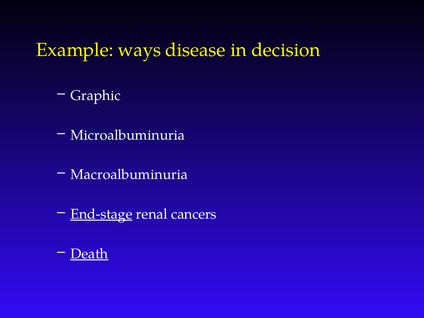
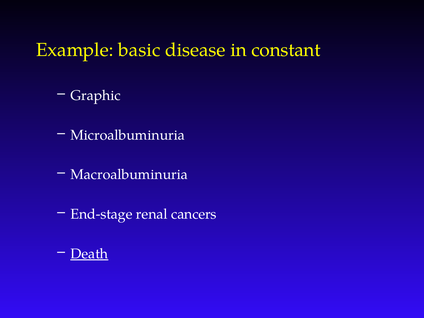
ways: ways -> basic
decision: decision -> constant
End-stage underline: present -> none
